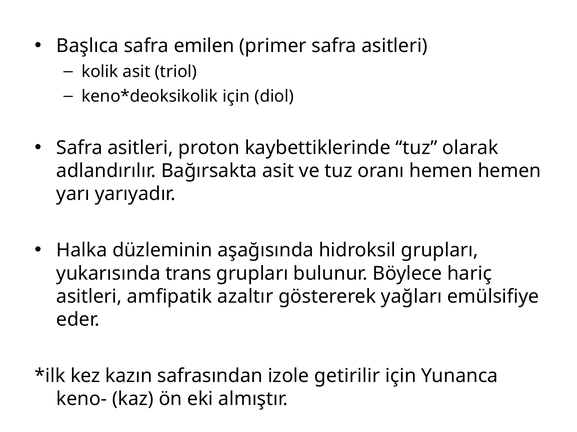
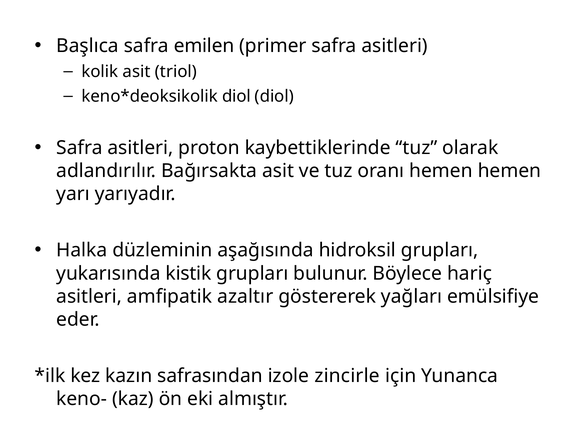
için at (236, 97): için -> diol
trans: trans -> kistik
getirilir: getirilir -> zincirle
